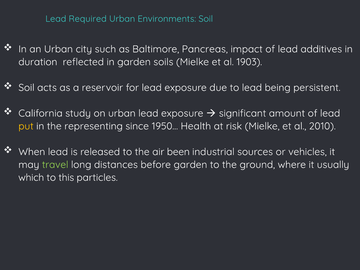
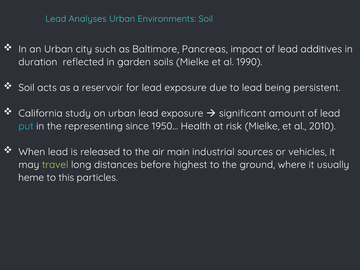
Required: Required -> Analyses
1903: 1903 -> 1990
put colour: yellow -> light blue
been: been -> main
before garden: garden -> highest
which: which -> heme
